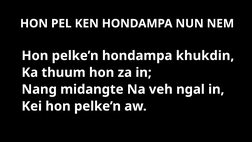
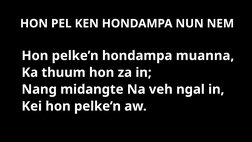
khukdin: khukdin -> muanna
